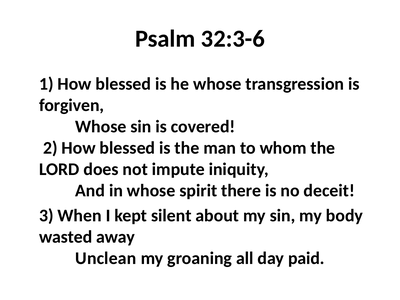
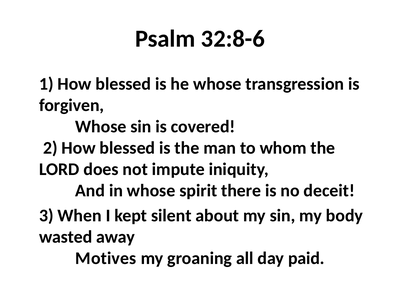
32:3-6: 32:3-6 -> 32:8-6
Unclean: Unclean -> Motives
